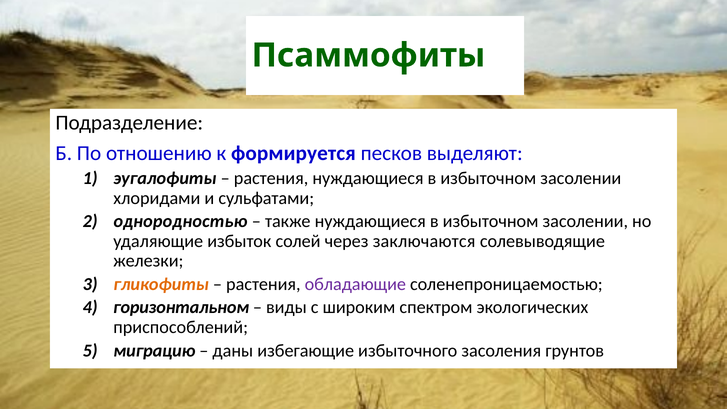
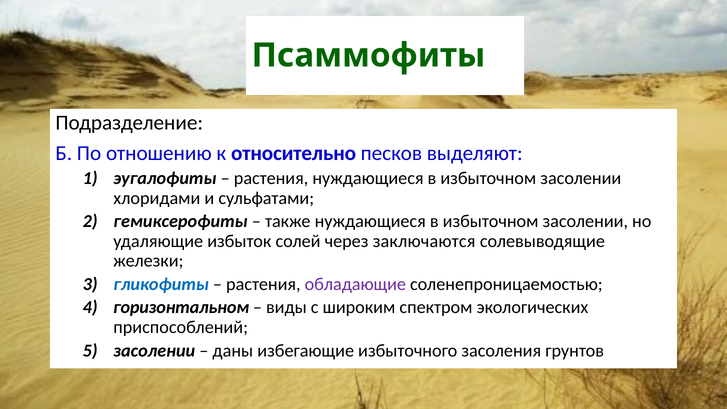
формируется: формируется -> относительно
однородностью: однородностью -> гемиксерофиты
гликофиты colour: orange -> blue
миграцию at (154, 350): миграцию -> засолении
